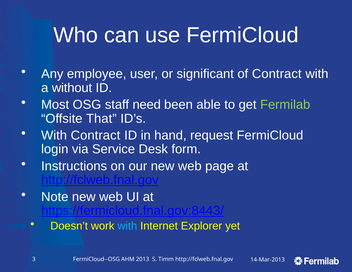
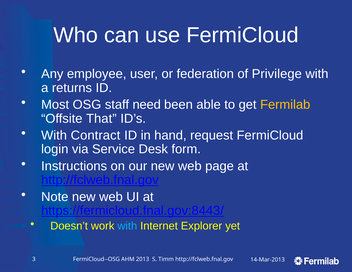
significant: significant -> federation
of Contract: Contract -> Privilege
without: without -> returns
Fermilab colour: light green -> yellow
